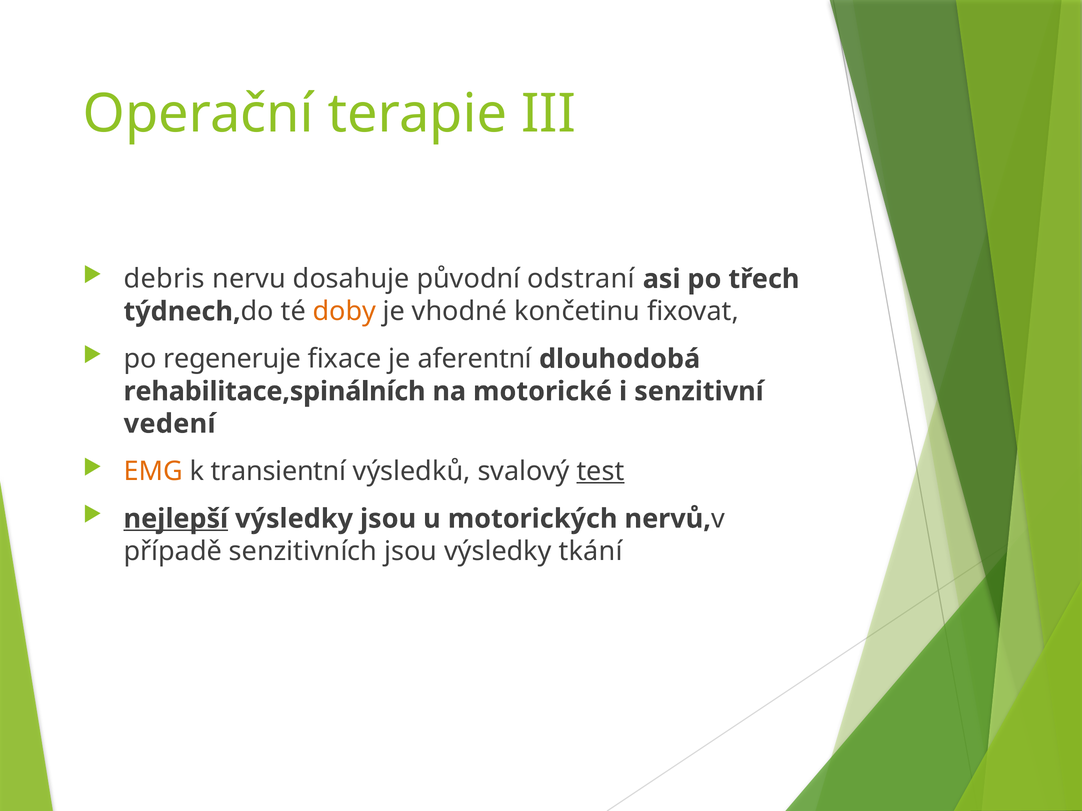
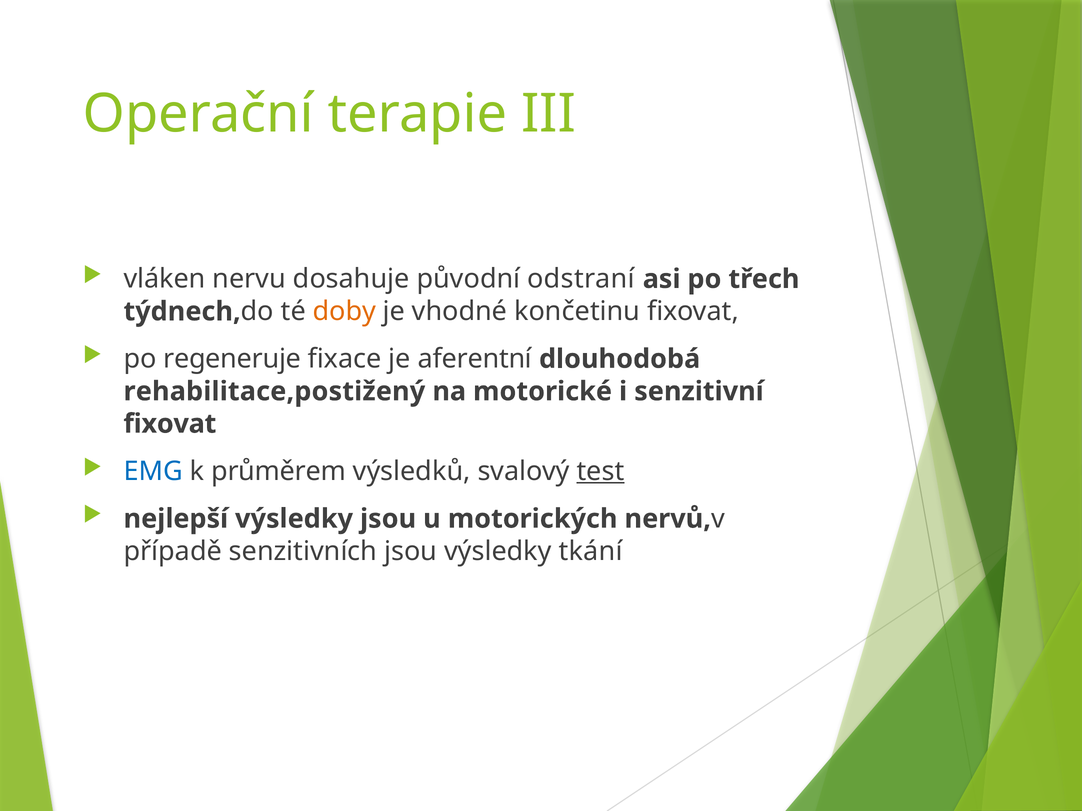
debris: debris -> vláken
rehabilitace,spinálních: rehabilitace,spinálních -> rehabilitace,postižený
vedení at (170, 424): vedení -> fixovat
EMG colour: orange -> blue
transientní: transientní -> průměrem
nejlepší underline: present -> none
